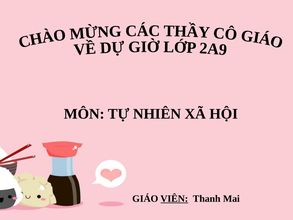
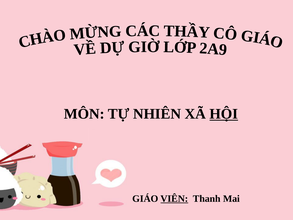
HỘI underline: none -> present
